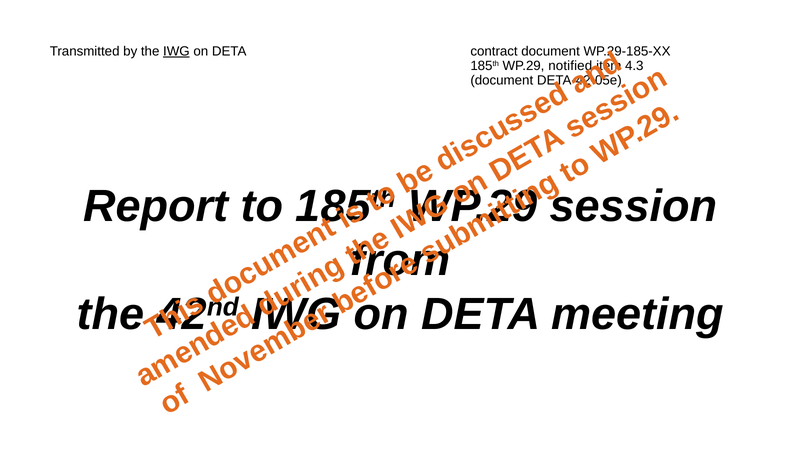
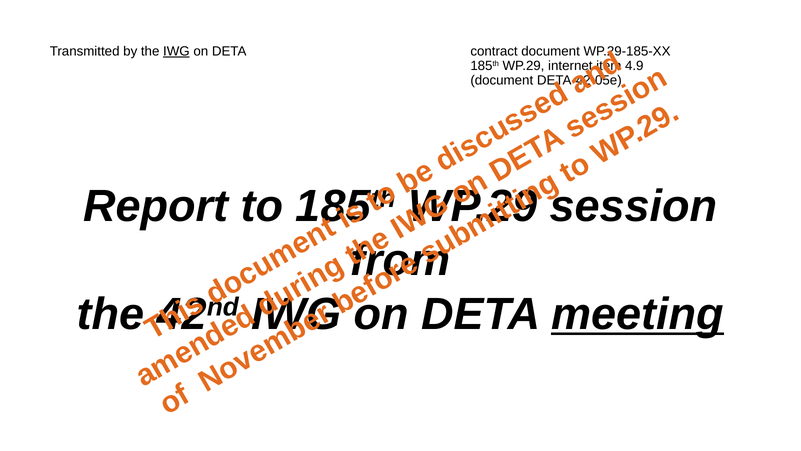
notified: notified -> internet
4.3: 4.3 -> 4.9
meeting underline: none -> present
